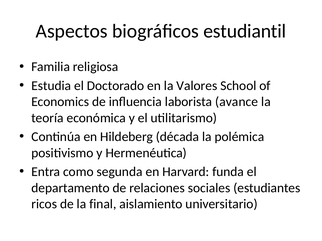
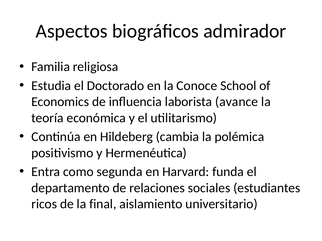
estudiantil: estudiantil -> admirador
Valores: Valores -> Conoce
década: década -> cambia
